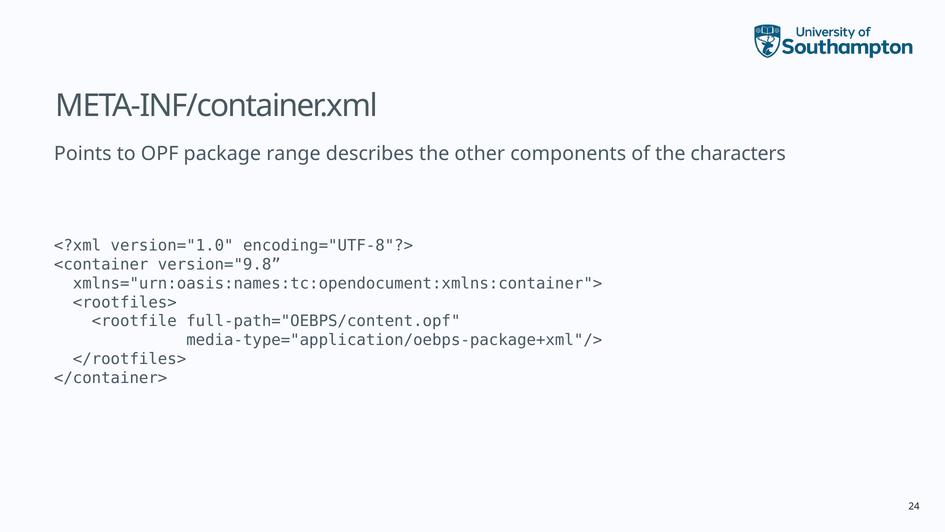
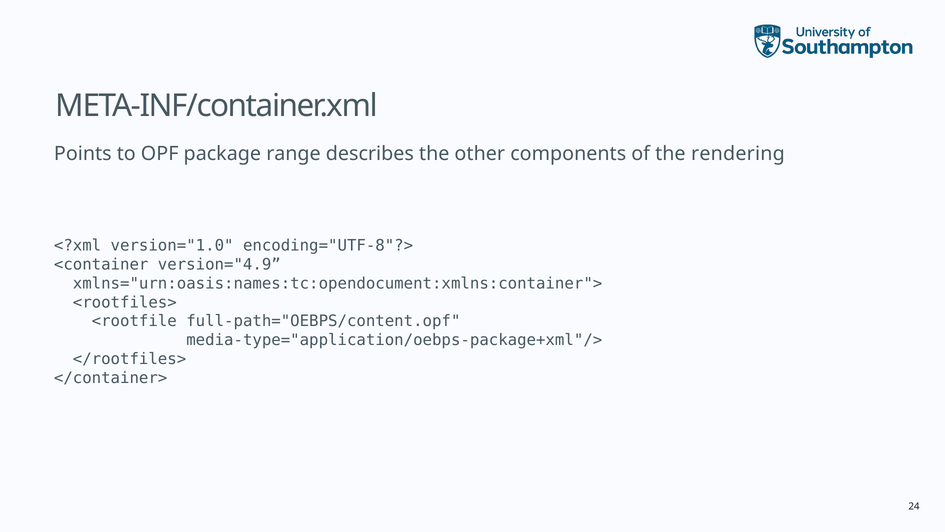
characters: characters -> rendering
version="9.8: version="9.8 -> version="4.9
